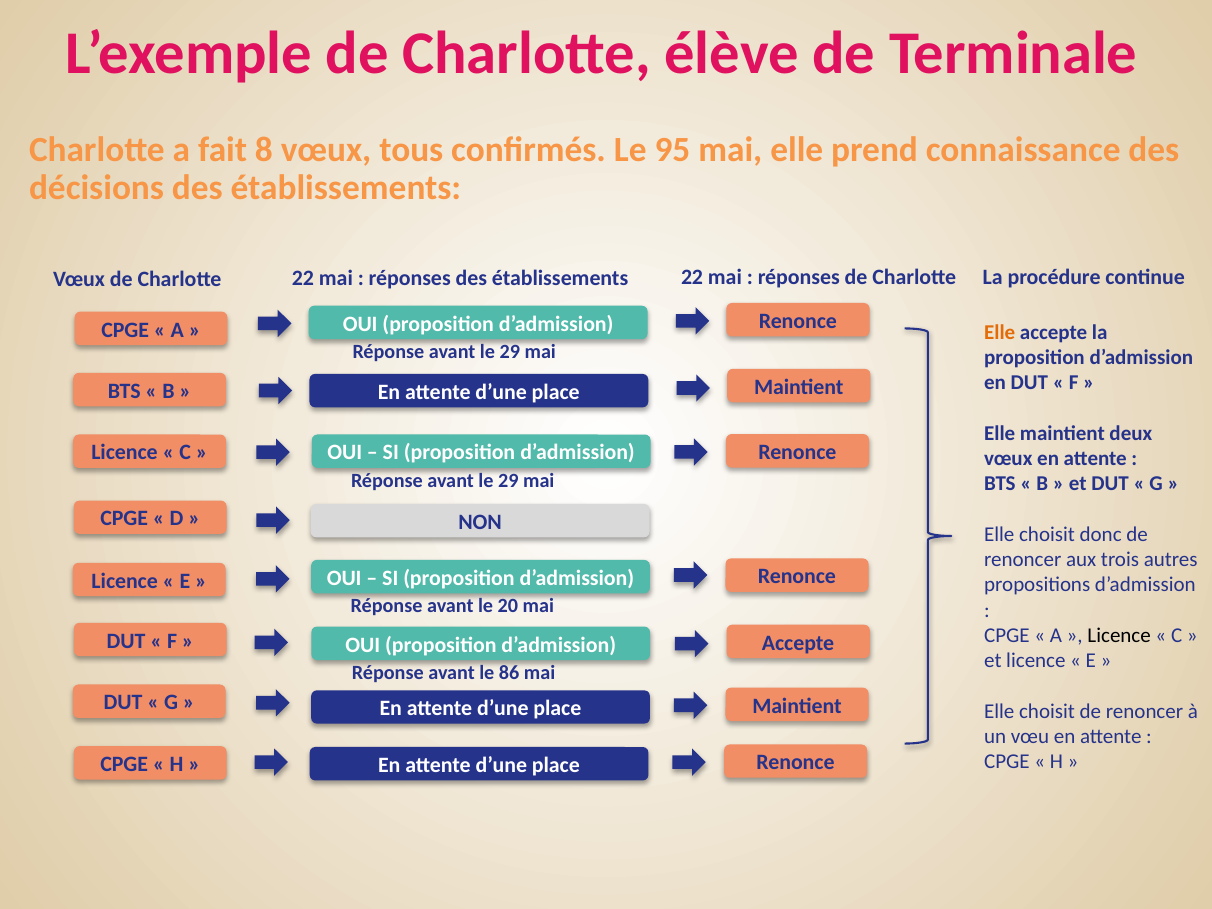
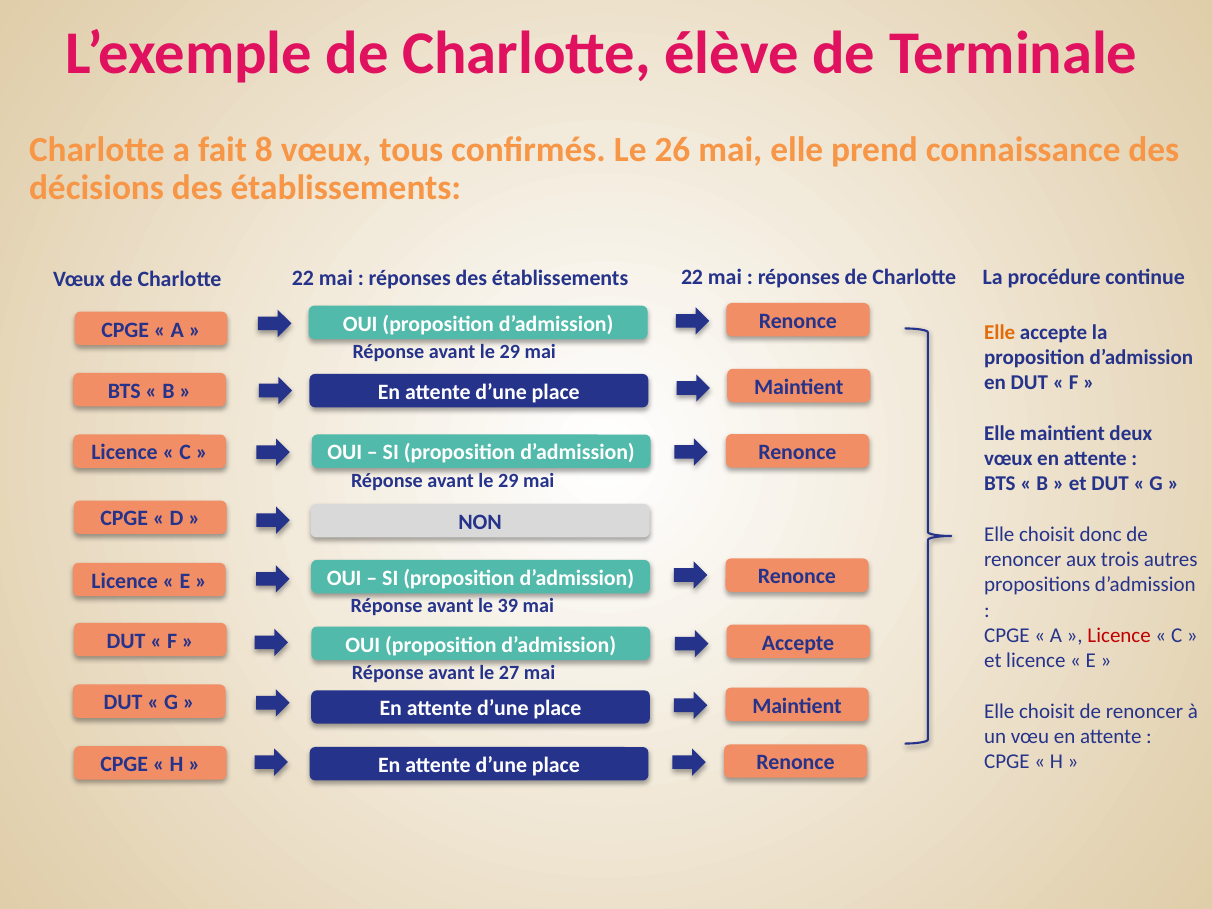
95: 95 -> 26
20: 20 -> 39
Licence at (1119, 635) colour: black -> red
86: 86 -> 27
